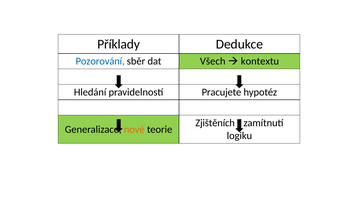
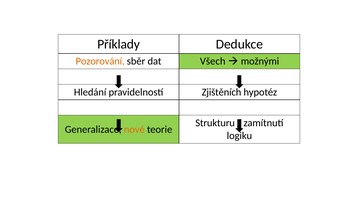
Pozorování colour: blue -> orange
kontextu: kontextu -> možnými
Pracujete: Pracujete -> Zjištěních
Zjištěních: Zjištěních -> Strukturu
